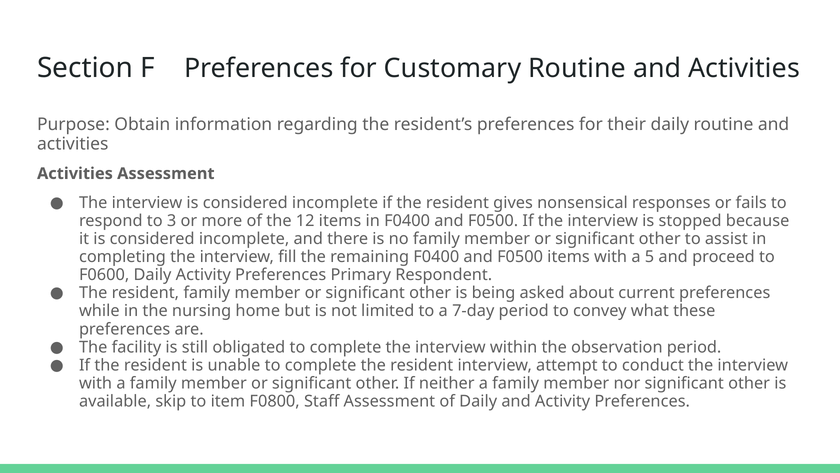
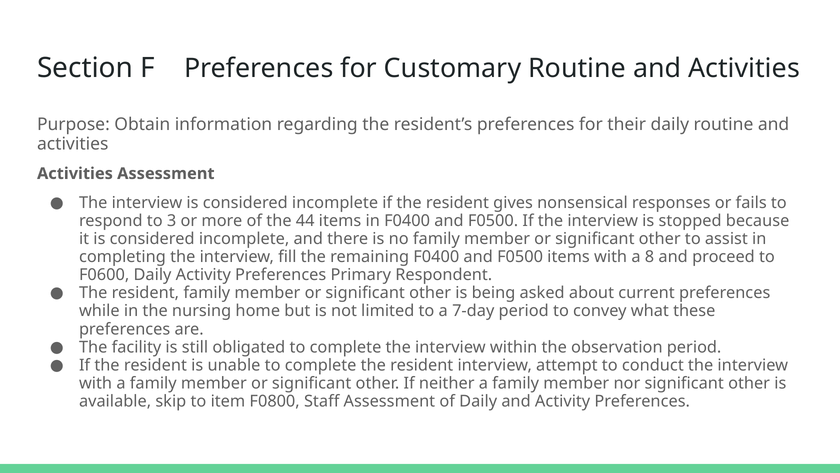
12: 12 -> 44
5: 5 -> 8
